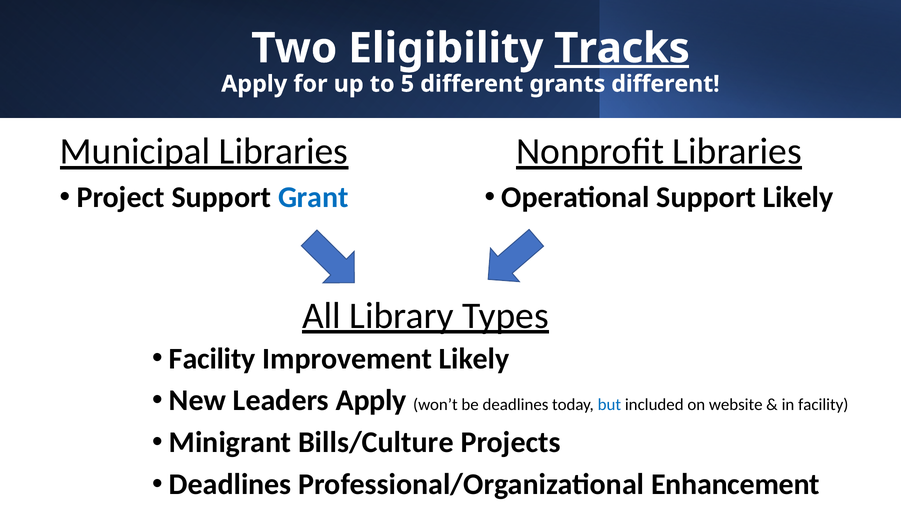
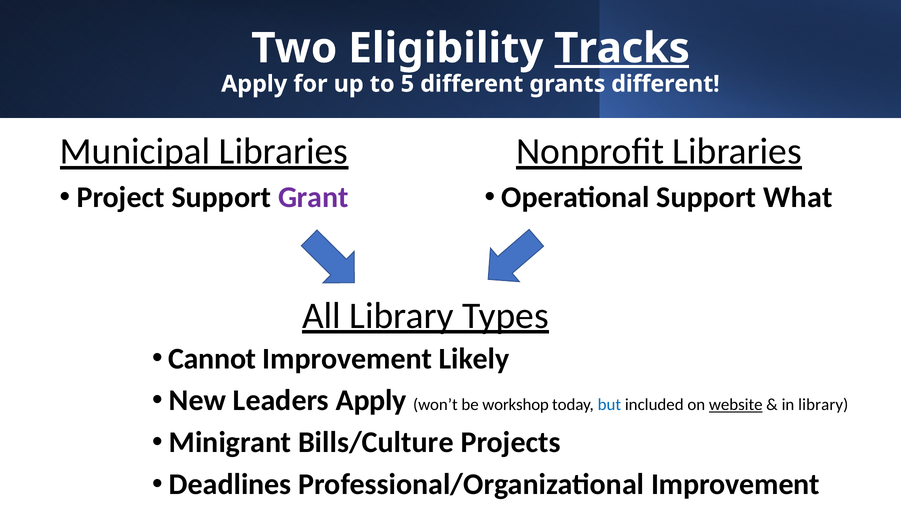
Support Likely: Likely -> What
Grant colour: blue -> purple
Facility at (212, 359): Facility -> Cannot
be deadlines: deadlines -> workshop
website underline: none -> present
in facility: facility -> library
Professional/Organizational Enhancement: Enhancement -> Improvement
